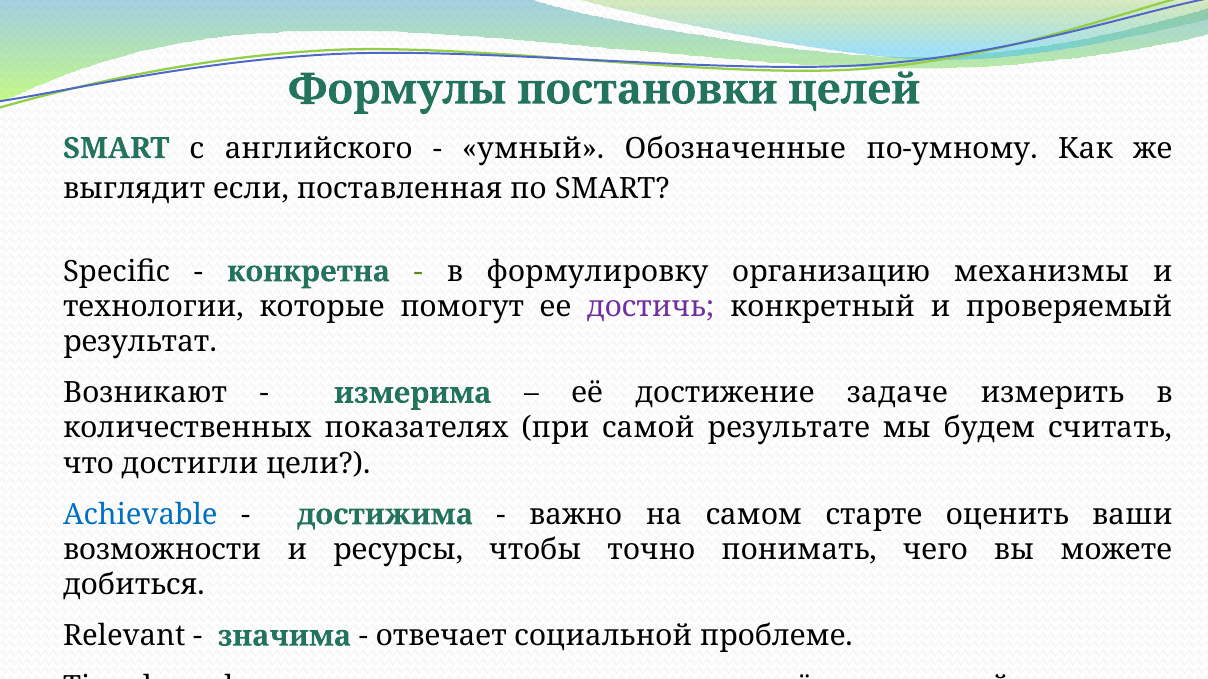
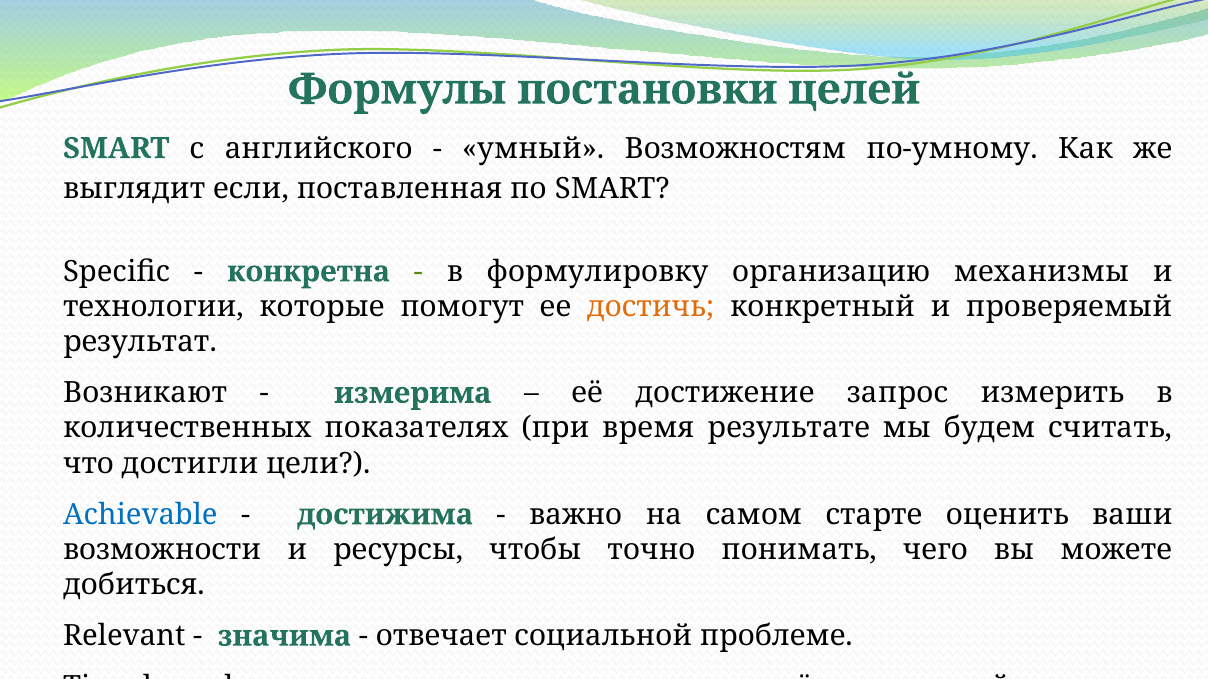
Обозначенные: Обозначенные -> Возможностям
достичь colour: purple -> orange
задаче: задаче -> запрос
самой: самой -> время
